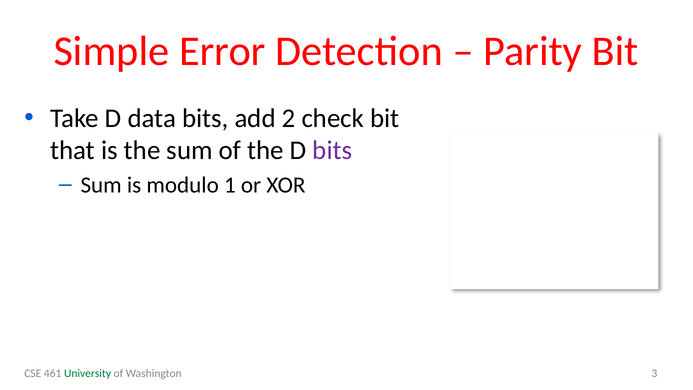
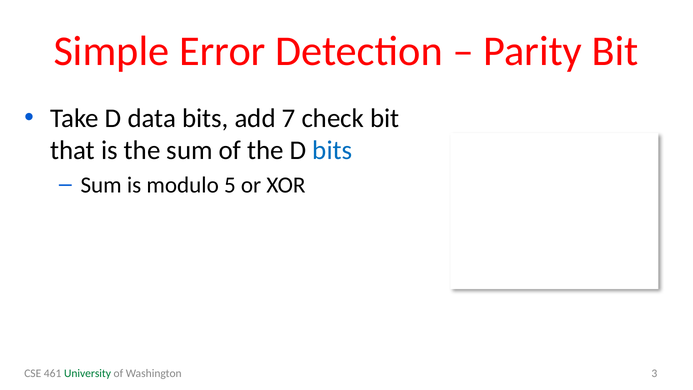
2: 2 -> 7
bits at (332, 150) colour: purple -> blue
1: 1 -> 5
